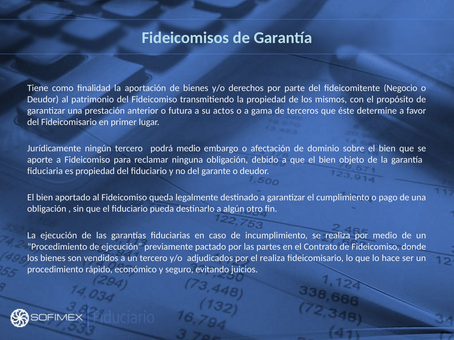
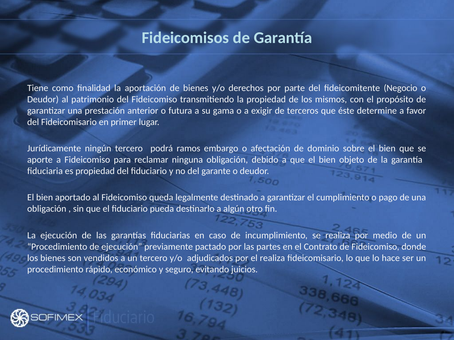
actos: actos -> gama
gama: gama -> exigir
podrá medio: medio -> ramos
